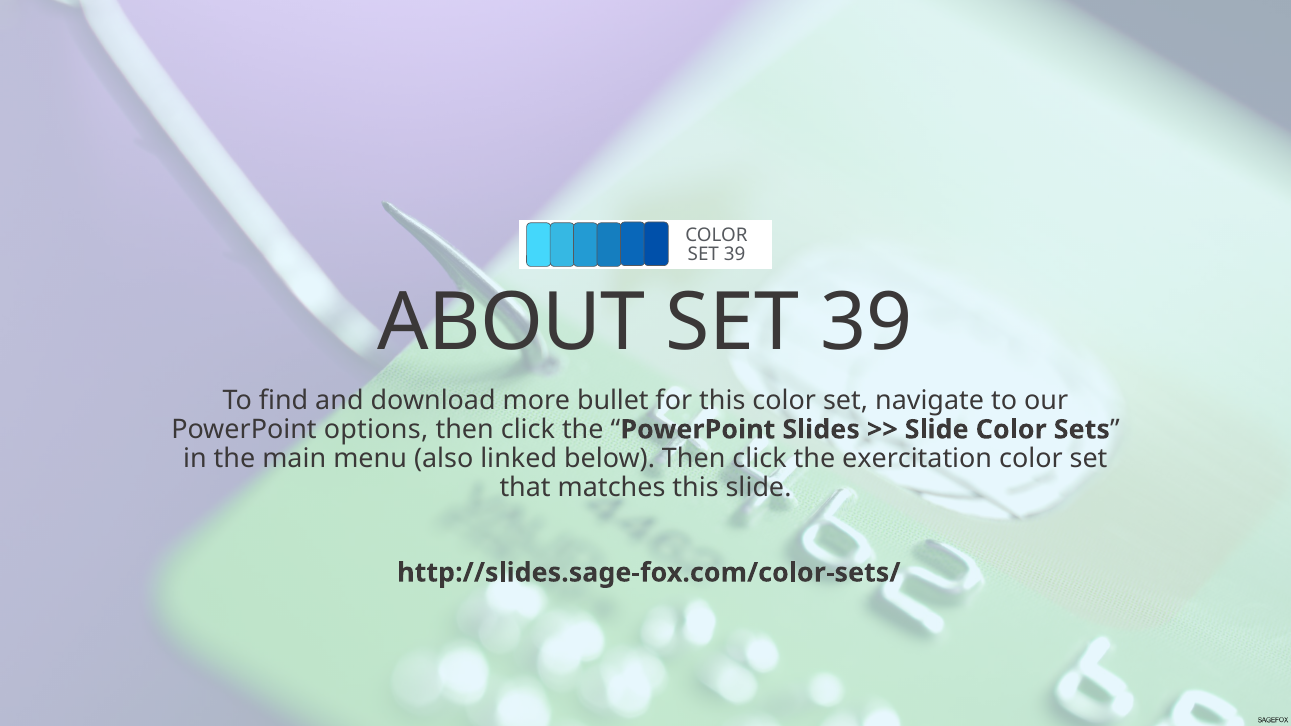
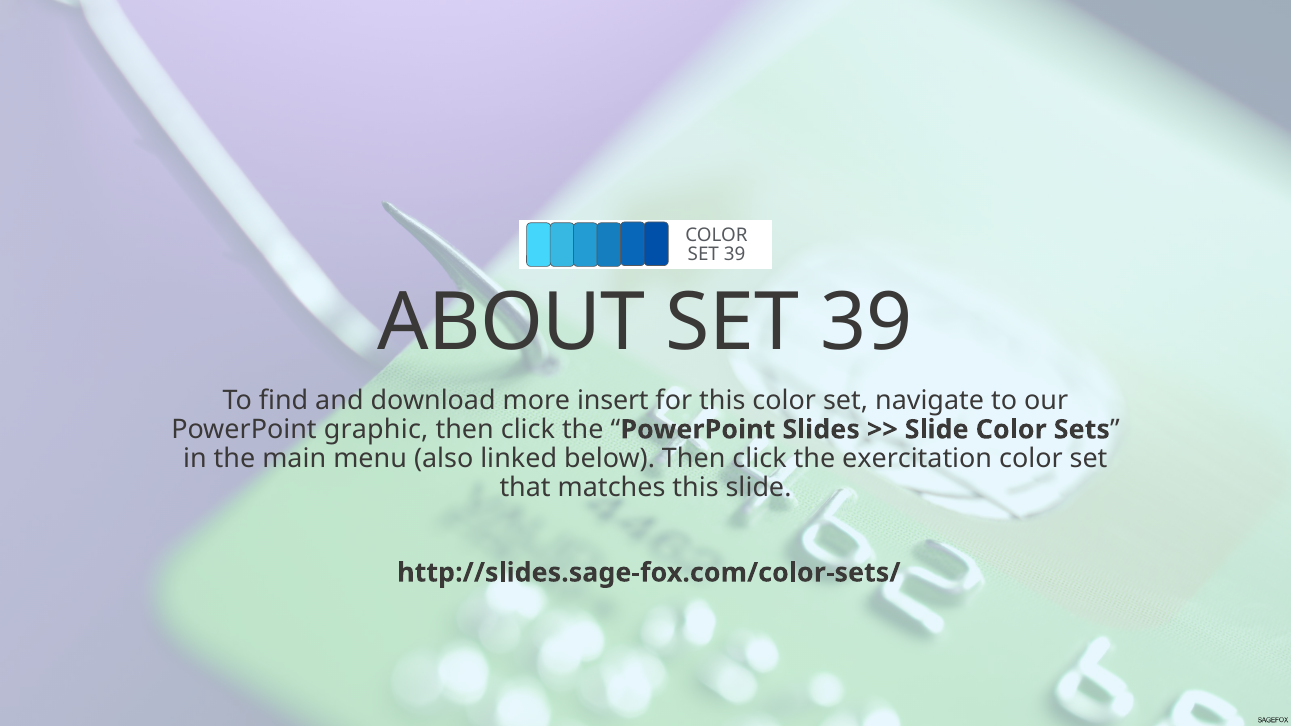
bullet: bullet -> insert
options: options -> graphic
